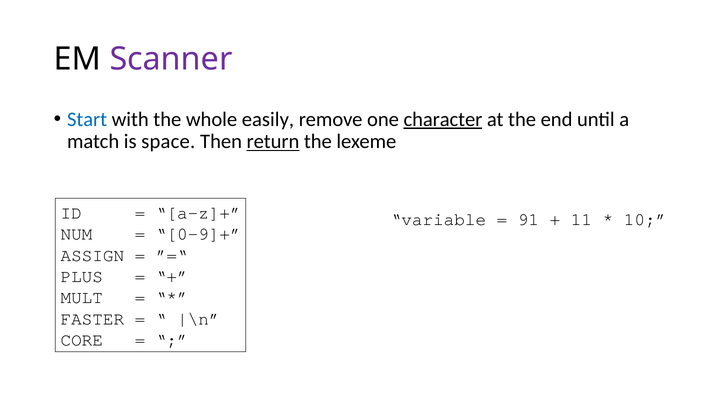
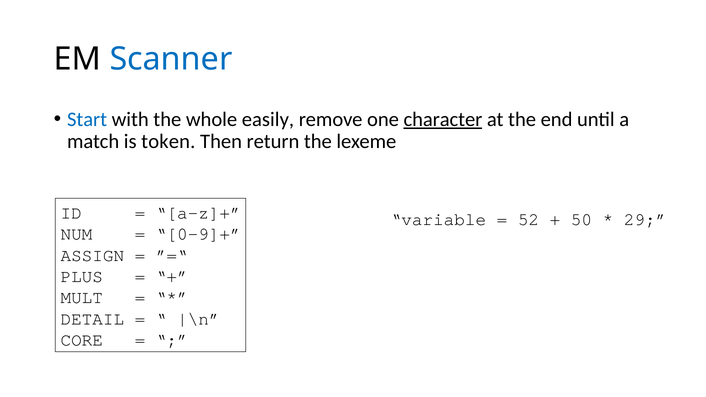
Scanner colour: purple -> blue
space: space -> token
return underline: present -> none
91: 91 -> 52
11: 11 -> 50
10: 10 -> 29
FASTER: FASTER -> DETAIL
